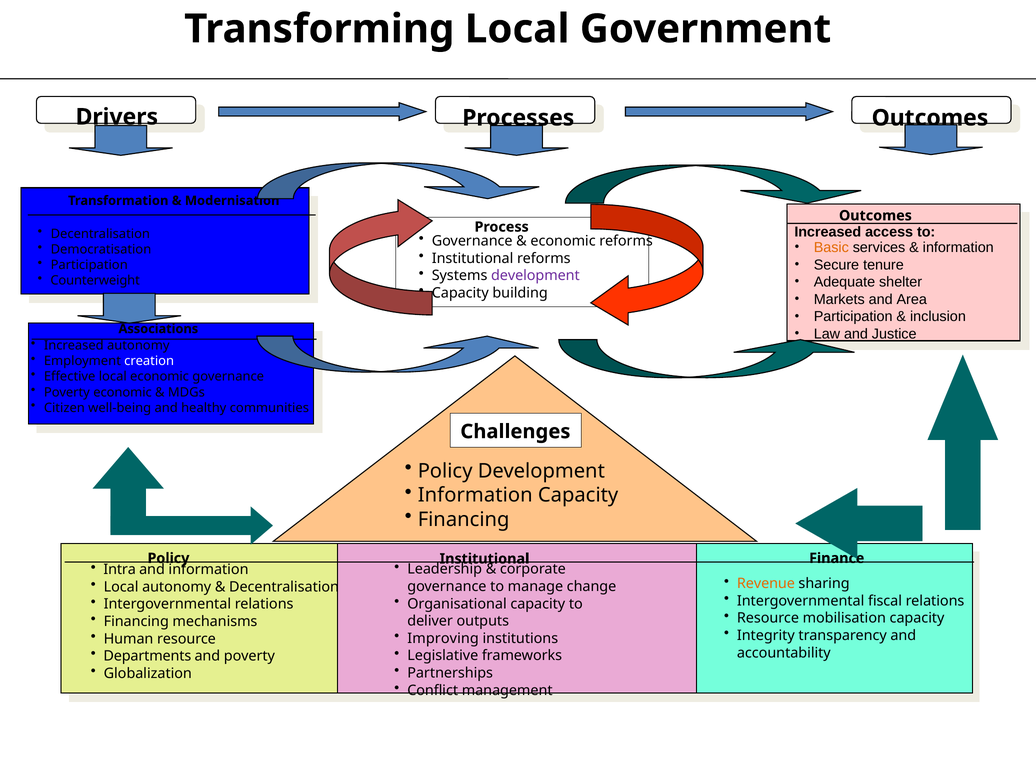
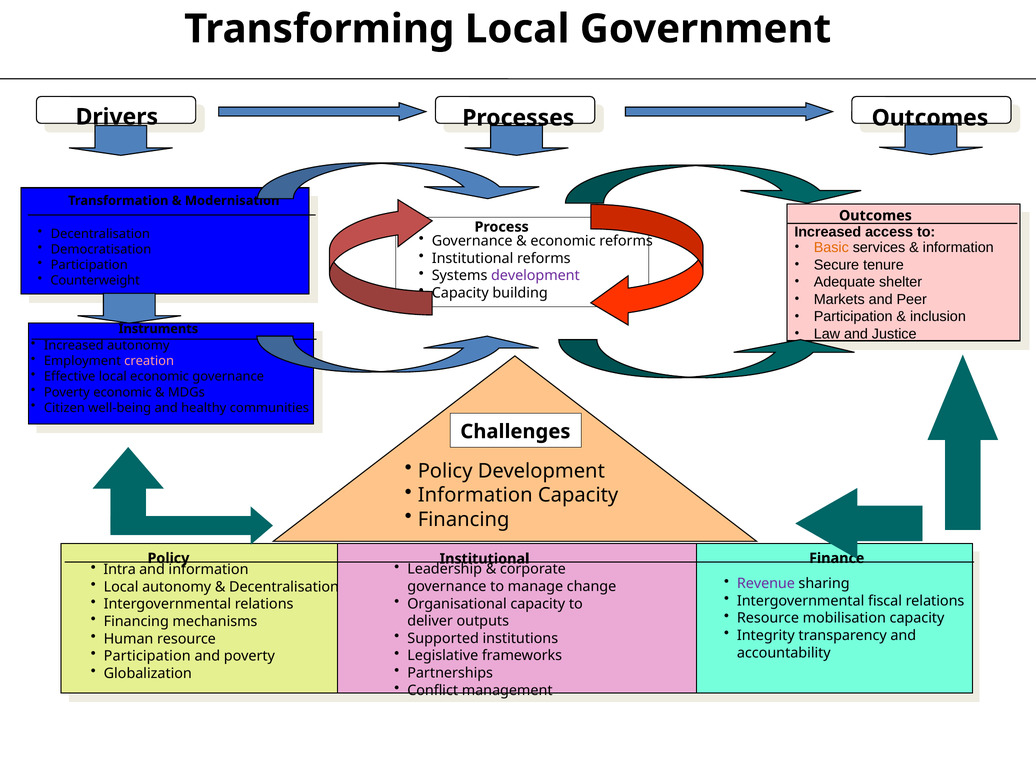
Area: Area -> Peer
Associations: Associations -> Instruments
creation colour: white -> pink
Revenue colour: orange -> purple
Improving: Improving -> Supported
Departments at (147, 656): Departments -> Participation
